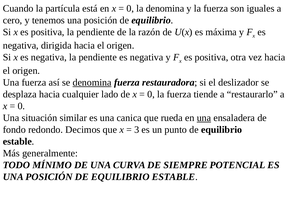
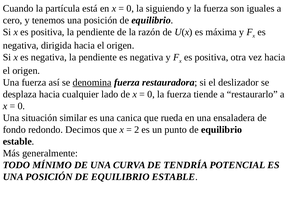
la denomina: denomina -> siguiendo
una at (204, 118) underline: present -> none
3: 3 -> 2
SIEMPRE: SIEMPRE -> TENDRÍA
